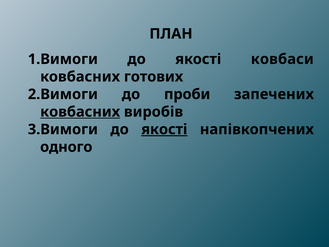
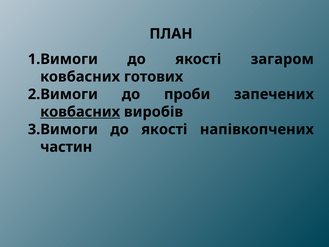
ковбаси: ковбаси -> загаром
якості at (164, 129) underline: present -> none
одного: одного -> частин
